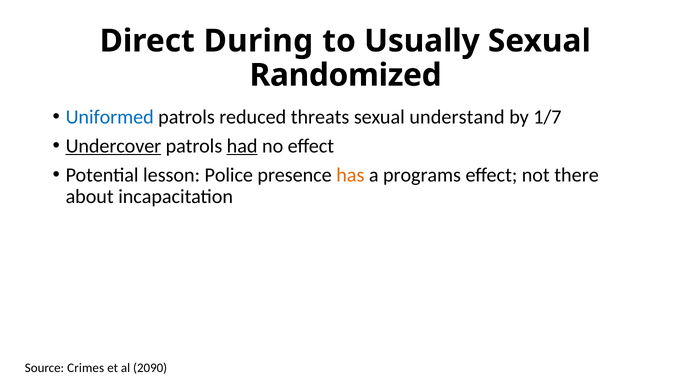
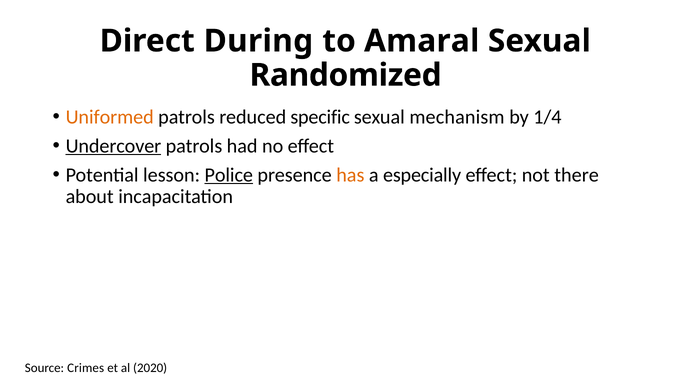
Usually: Usually -> Amaral
Uniformed colour: blue -> orange
threats: threats -> specific
understand: understand -> mechanism
1/7: 1/7 -> 1/4
had underline: present -> none
Police underline: none -> present
programs: programs -> especially
2090: 2090 -> 2020
